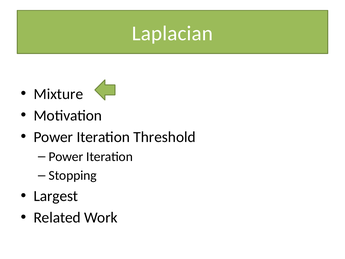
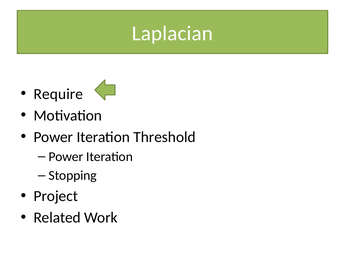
Mixture: Mixture -> Require
Largest: Largest -> Project
